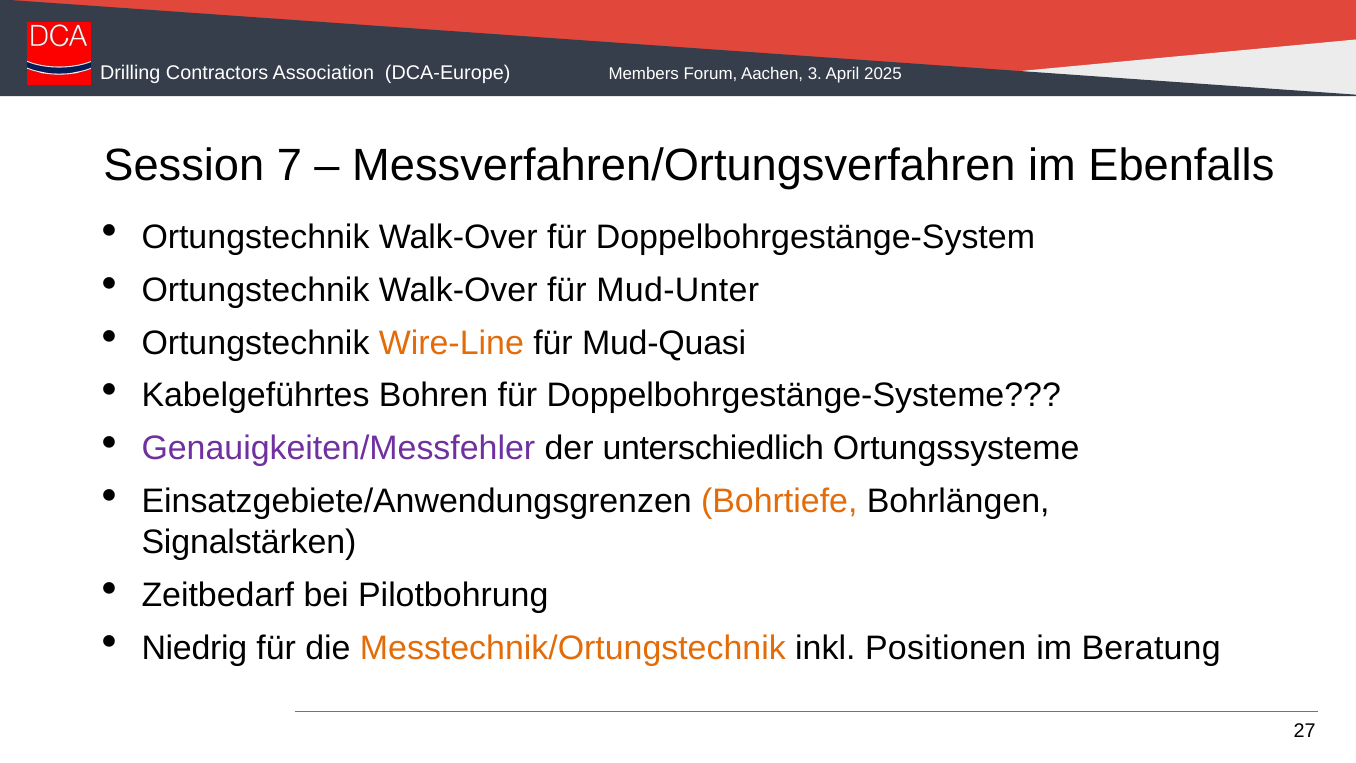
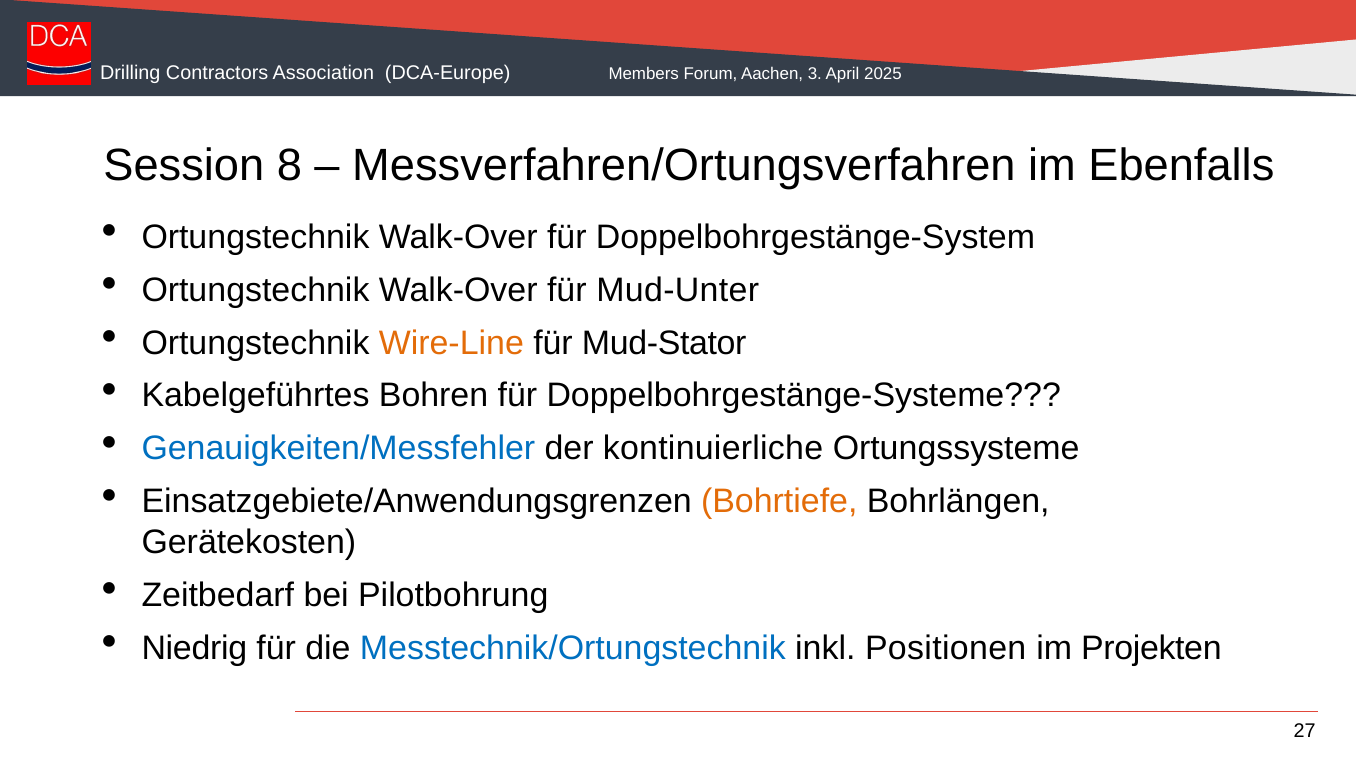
7: 7 -> 8
Mud-Quasi: Mud-Quasi -> Mud-Stator
Genauigkeiten/Messfehler colour: purple -> blue
unterschiedlich: unterschiedlich -> kontinuierliche
Signalstärken: Signalstärken -> Gerätekosten
Messtechnik/Ortungstechnik colour: orange -> blue
Beratung: Beratung -> Projekten
